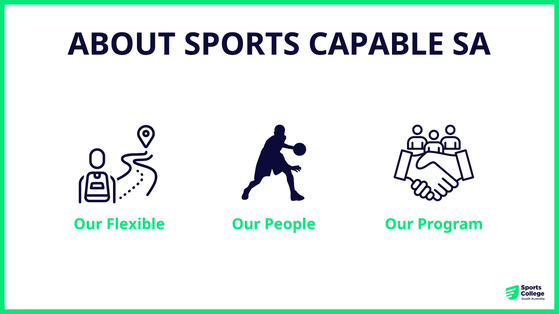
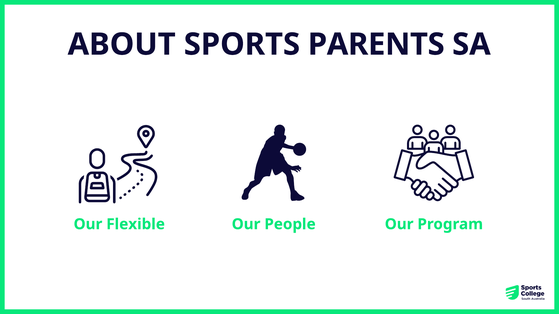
CAPABLE: CAPABLE -> PARENTS
